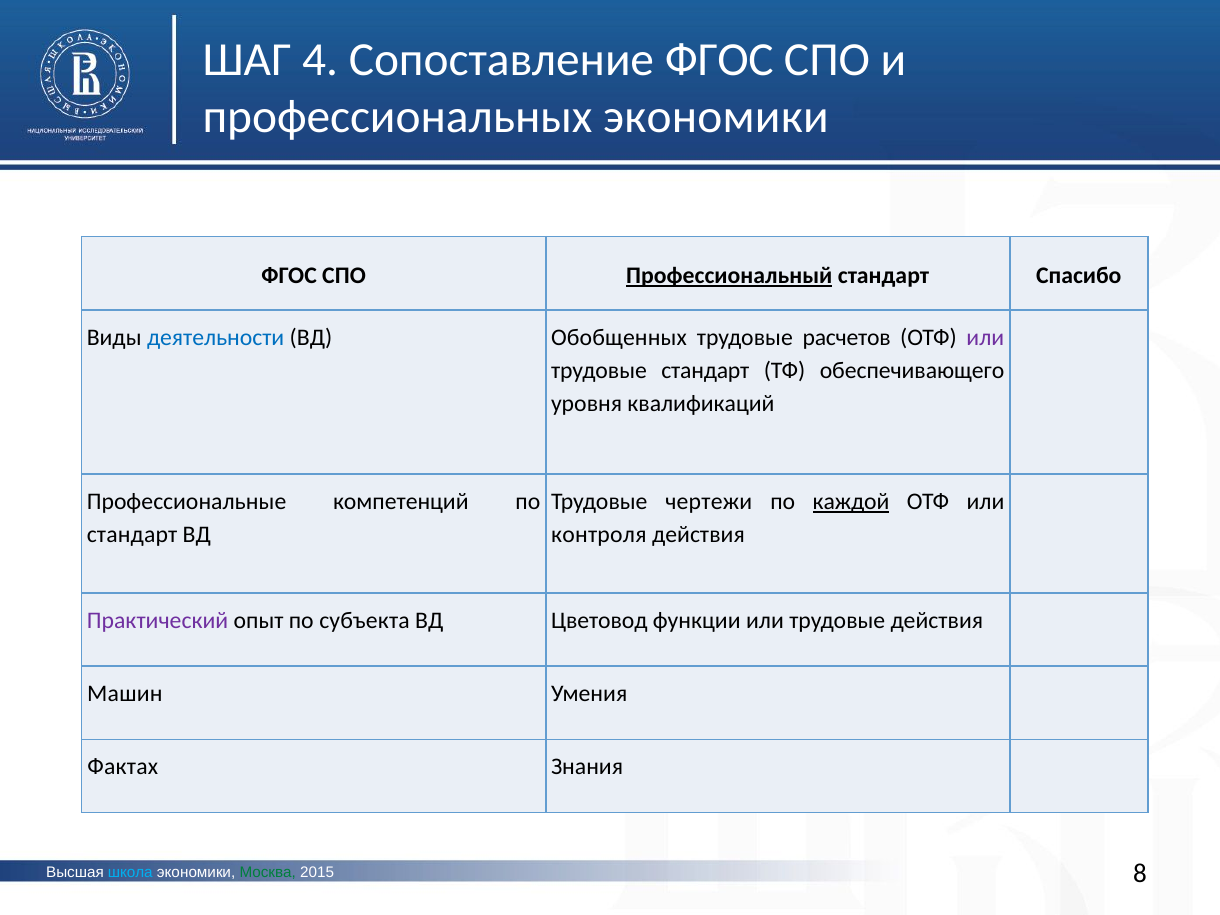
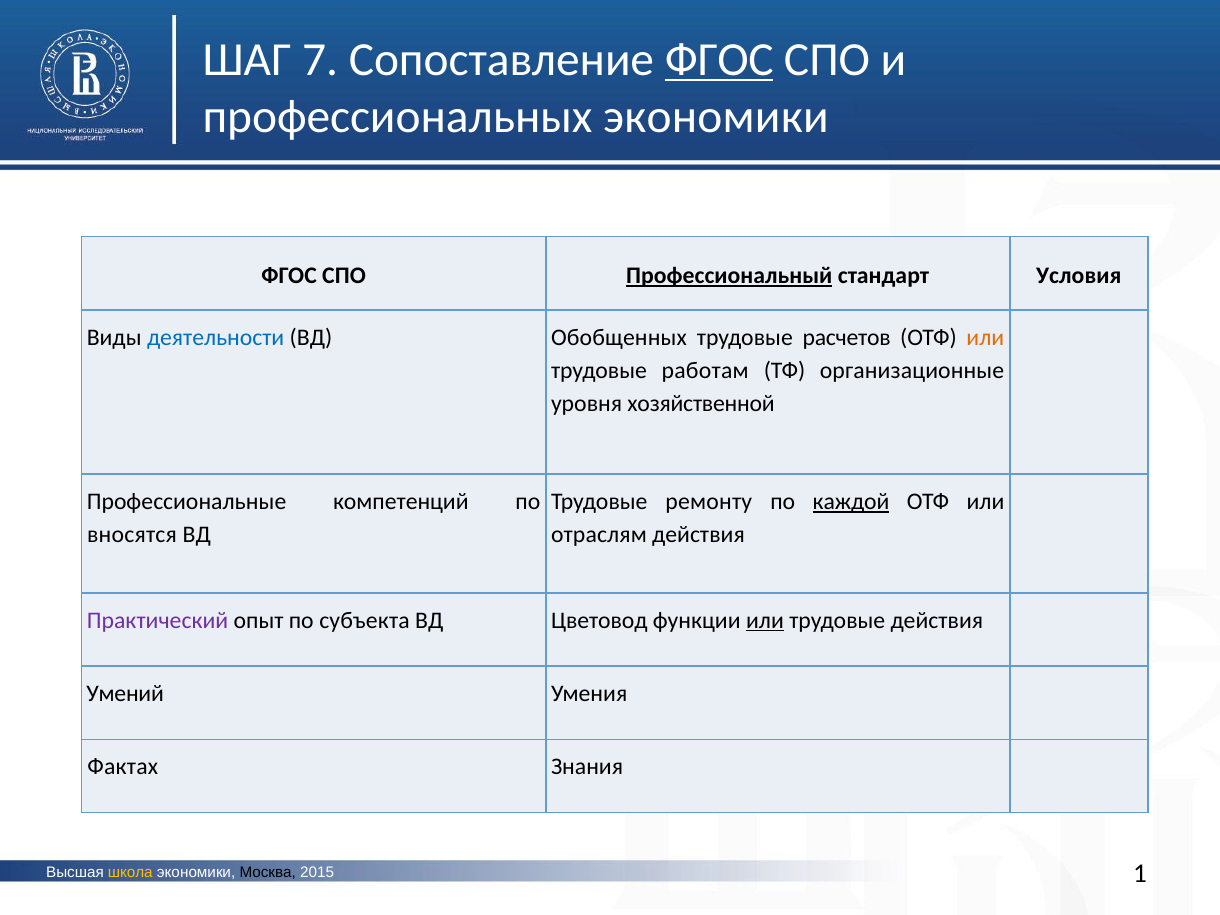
4: 4 -> 7
ФГОС at (719, 60) underline: none -> present
Спасибо: Спасибо -> Условия
или at (985, 337) colour: purple -> orange
трудовые стандарт: стандарт -> работам
обеспечивающего: обеспечивающего -> организационные
квалификаций: квалификаций -> хозяйственной
чертежи: чертежи -> ремонту
стандарт at (132, 535): стандарт -> вносятся
контроля: контроля -> отраслям
или at (765, 620) underline: none -> present
Машин: Машин -> Умений
школа colour: light blue -> yellow
Москва colour: green -> black
8: 8 -> 1
